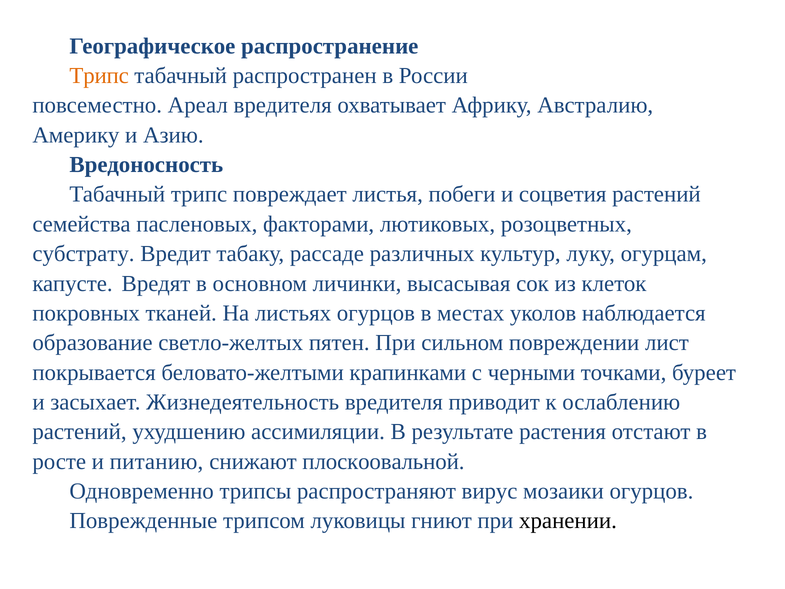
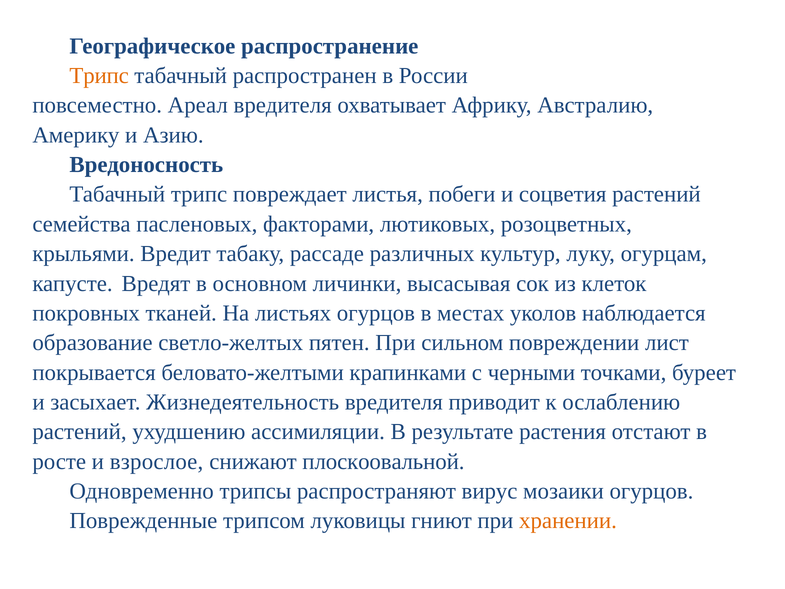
субстрату: субстрату -> крыльями
питанию: питанию -> взрослое
хранении colour: black -> orange
